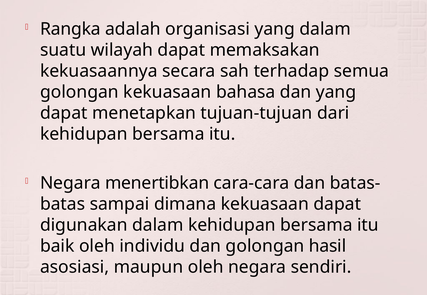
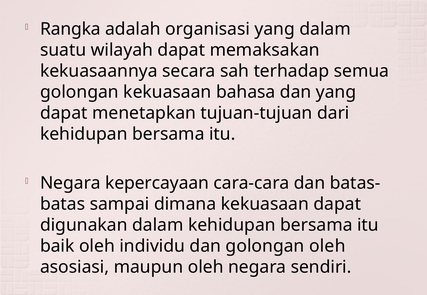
menertibkan: menertibkan -> kepercayaan
golongan hasil: hasil -> oleh
